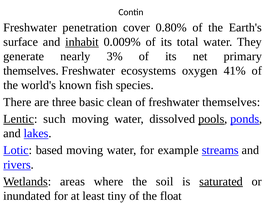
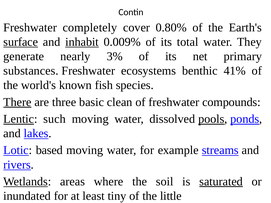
penetration: penetration -> completely
surface underline: none -> present
themselves at (31, 71): themselves -> substances
oxygen: oxygen -> benthic
There underline: none -> present
freshwater themselves: themselves -> compounds
float: float -> little
